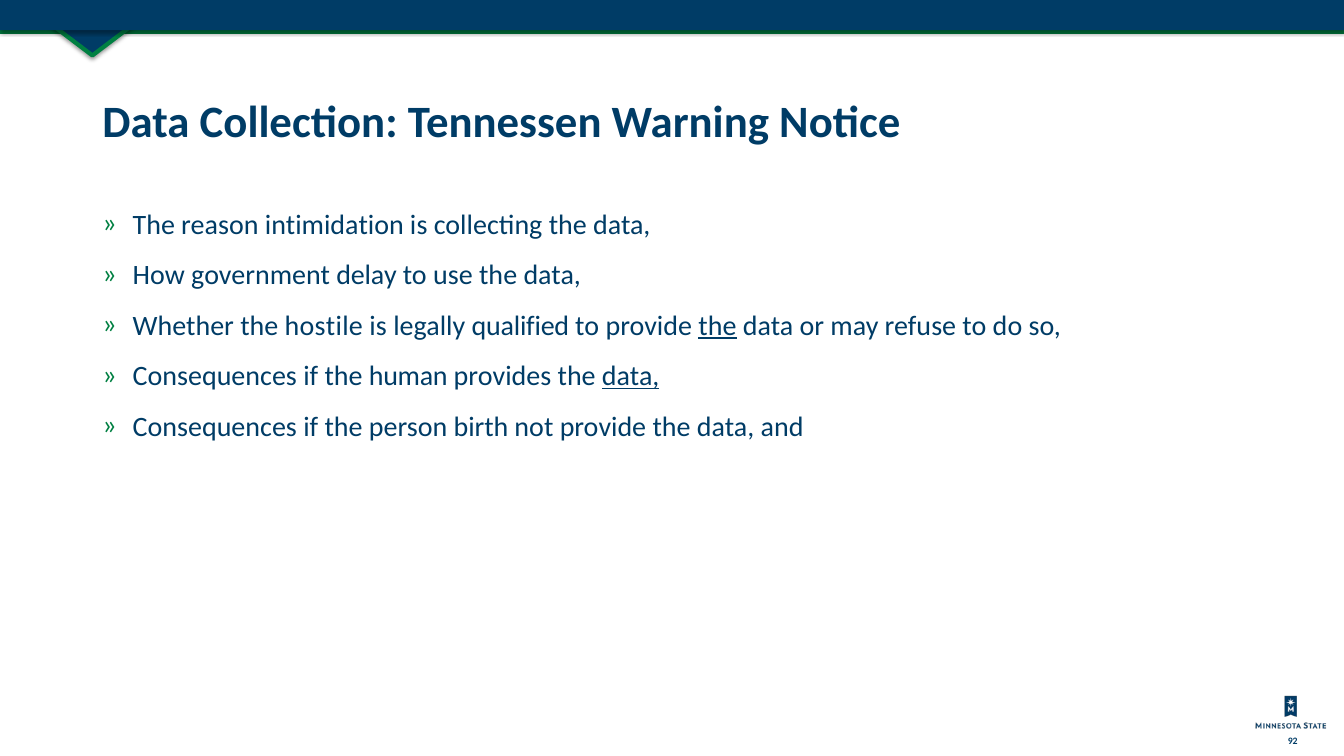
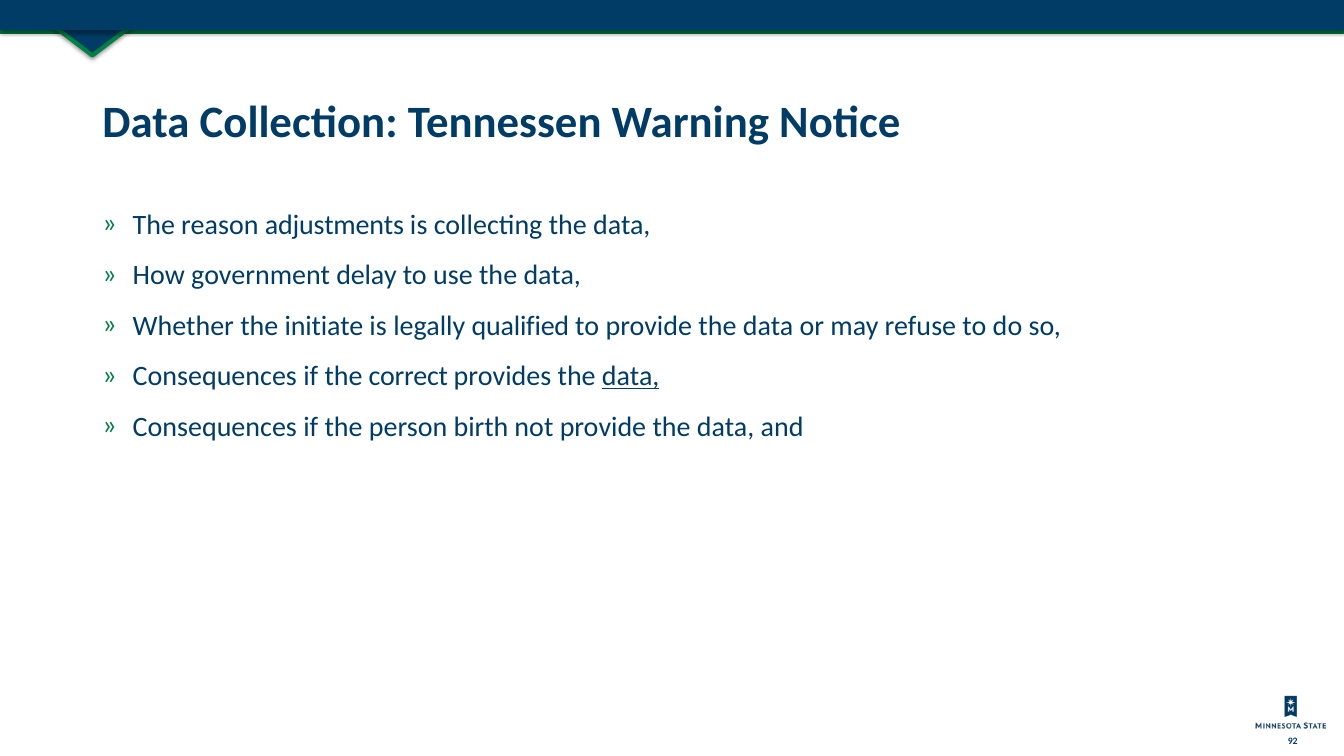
intimidation: intimidation -> adjustments
hostile: hostile -> initiate
the at (717, 326) underline: present -> none
human: human -> correct
